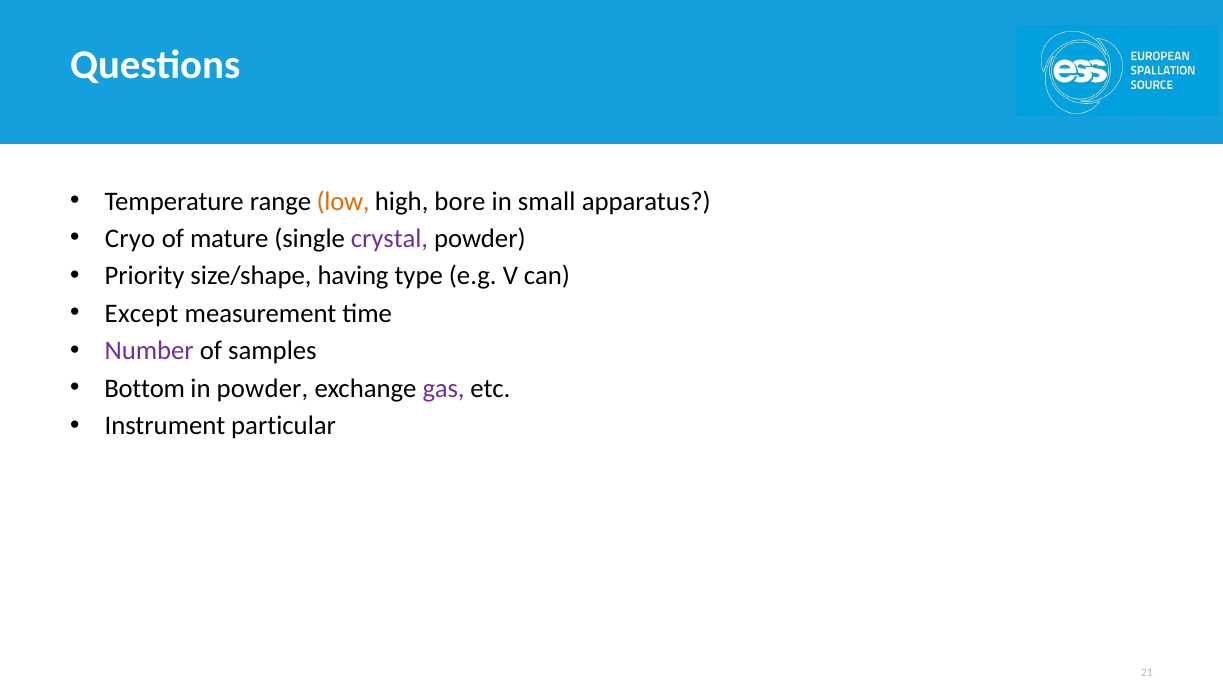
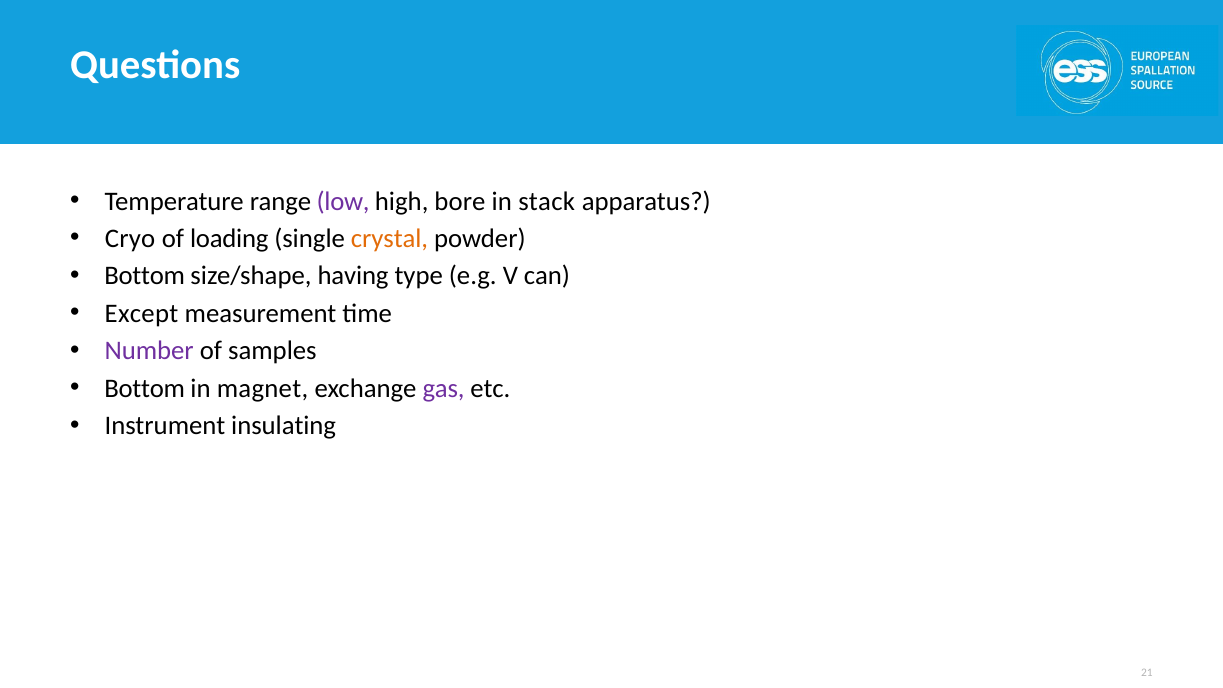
low colour: orange -> purple
small: small -> stack
mature: mature -> loading
crystal colour: purple -> orange
Priority at (145, 276): Priority -> Bottom
in powder: powder -> magnet
particular: particular -> insulating
